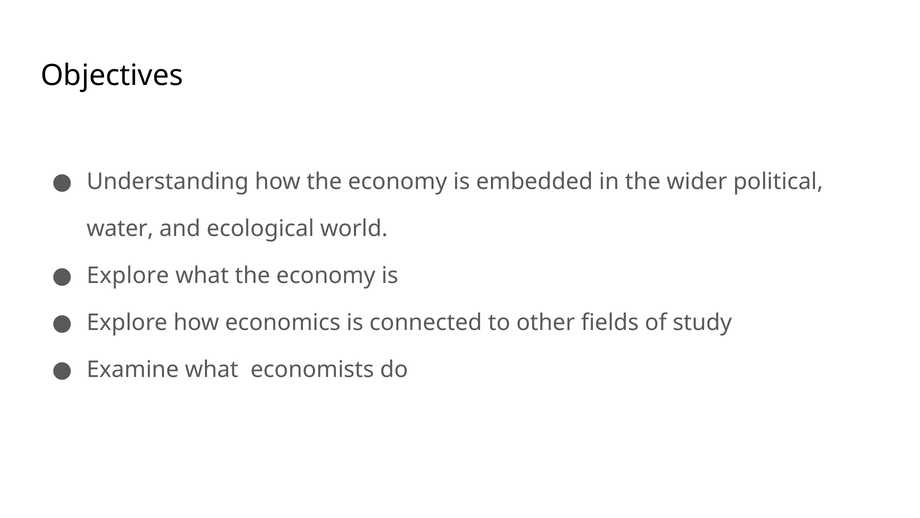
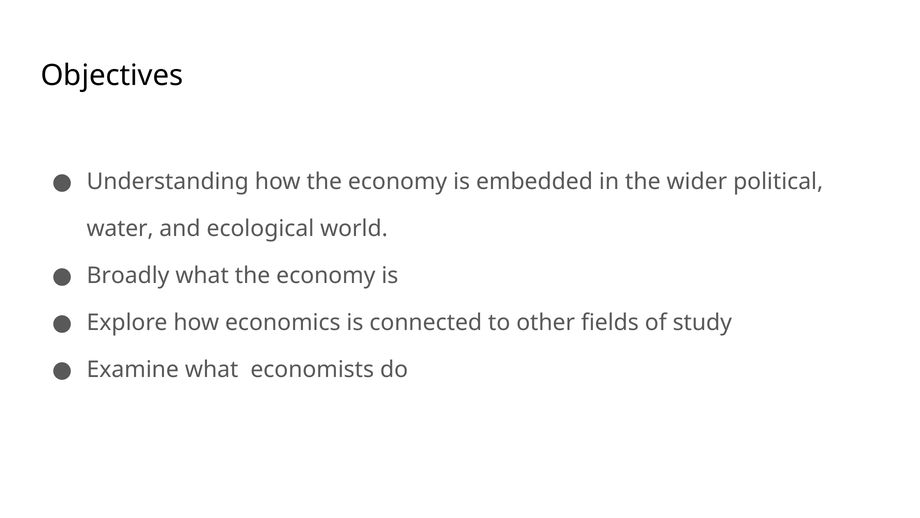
Explore at (128, 275): Explore -> Broadly
